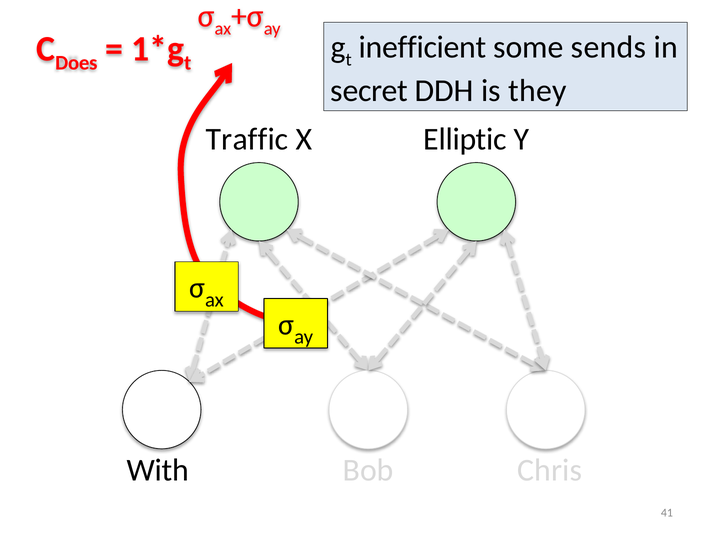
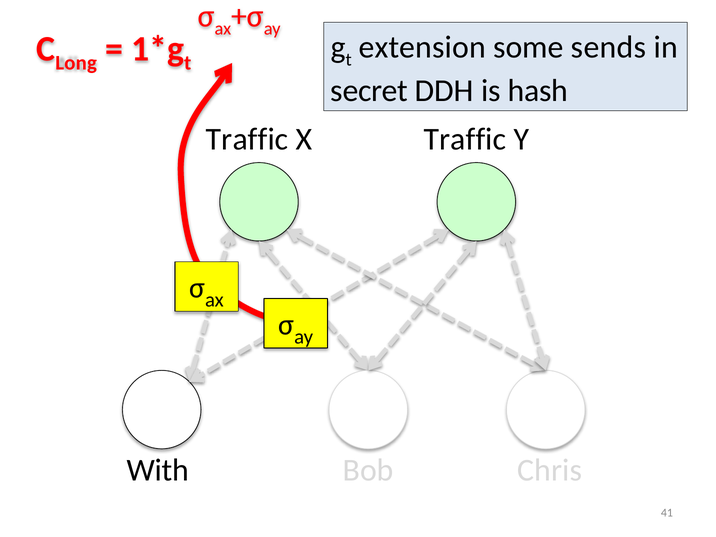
inefficient: inefficient -> extension
Does: Does -> Long
they: they -> hash
X Elliptic: Elliptic -> Traffic
